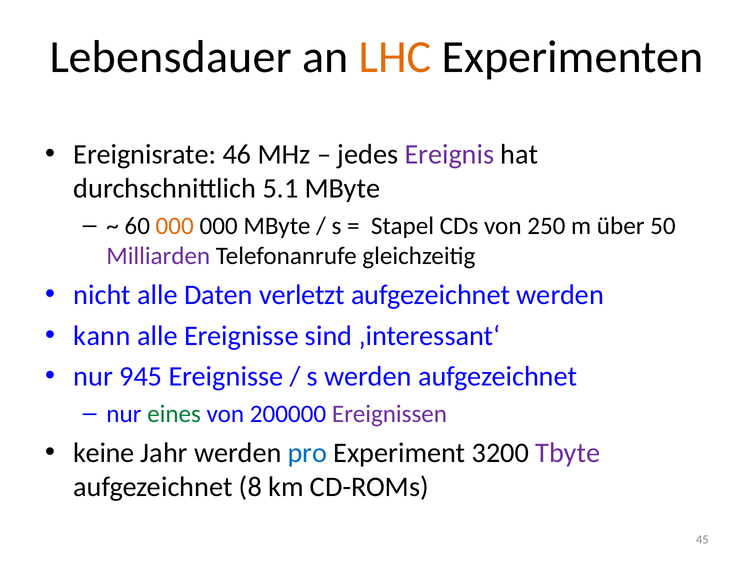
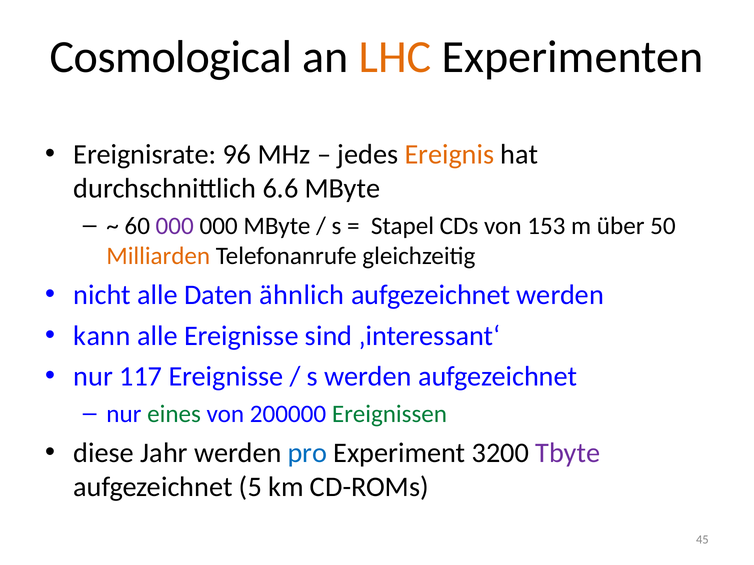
Lebensdauer: Lebensdauer -> Cosmological
46: 46 -> 96
Ereignis colour: purple -> orange
5.1: 5.1 -> 6.6
000 at (175, 226) colour: orange -> purple
250: 250 -> 153
Milliarden colour: purple -> orange
verletzt: verletzt -> ähnlich
945: 945 -> 117
Ereignissen colour: purple -> green
keine: keine -> diese
8: 8 -> 5
